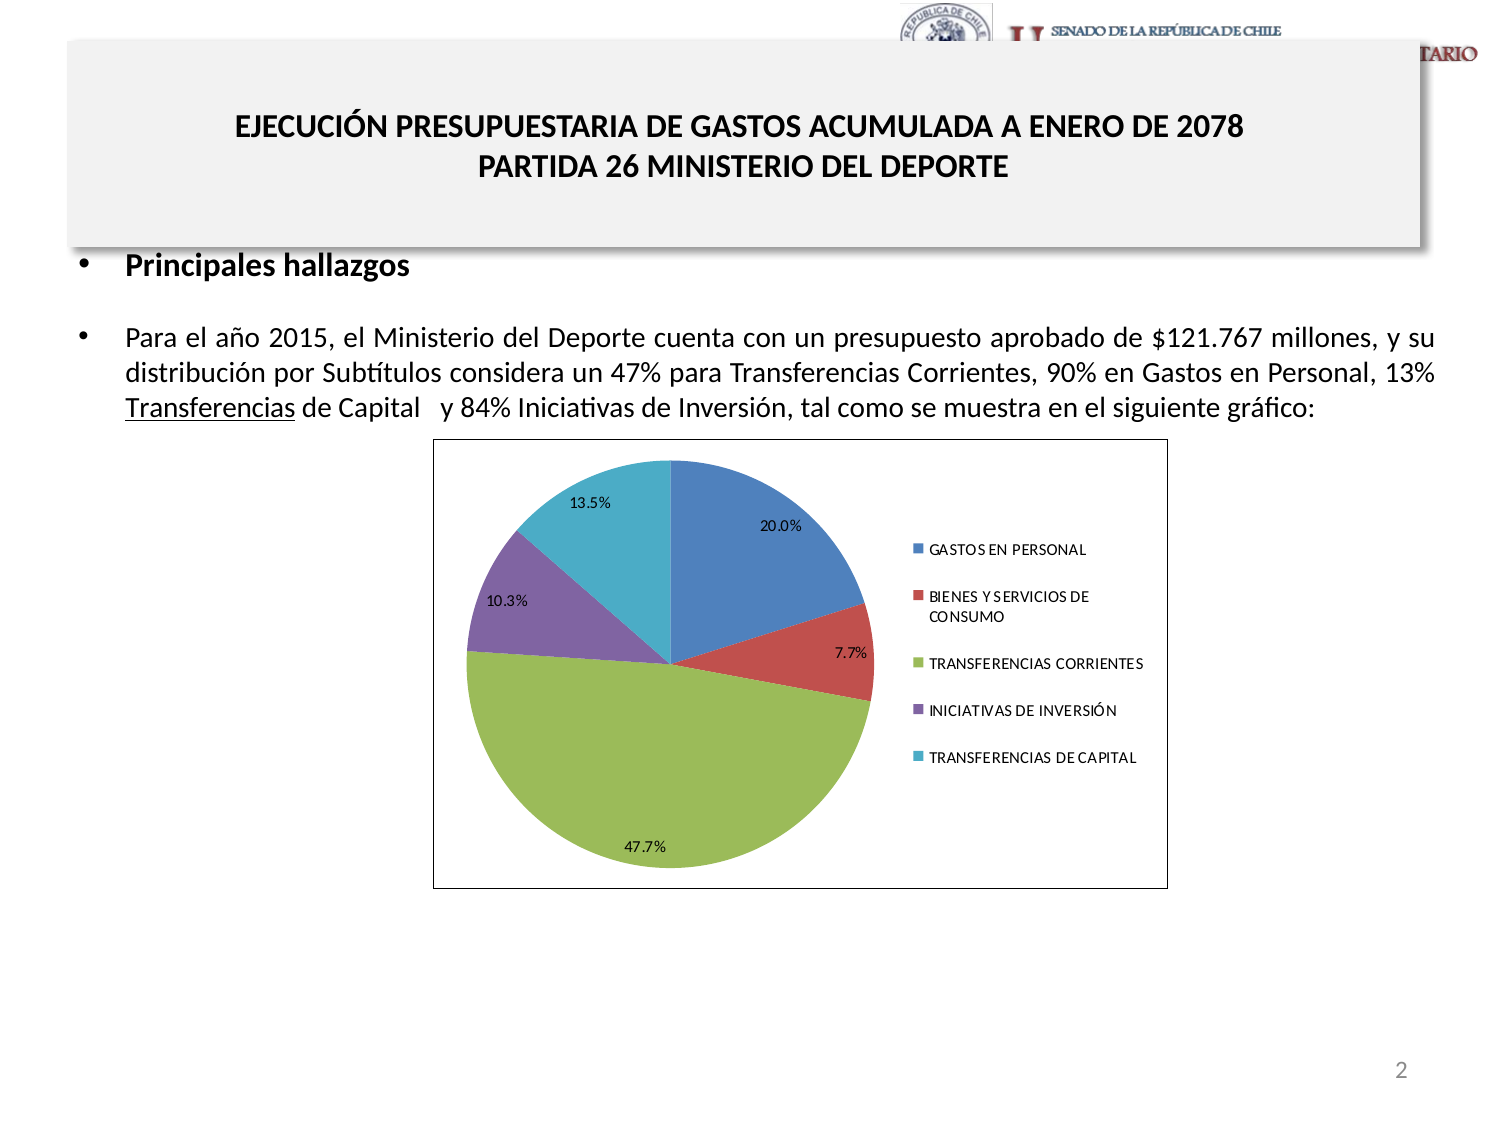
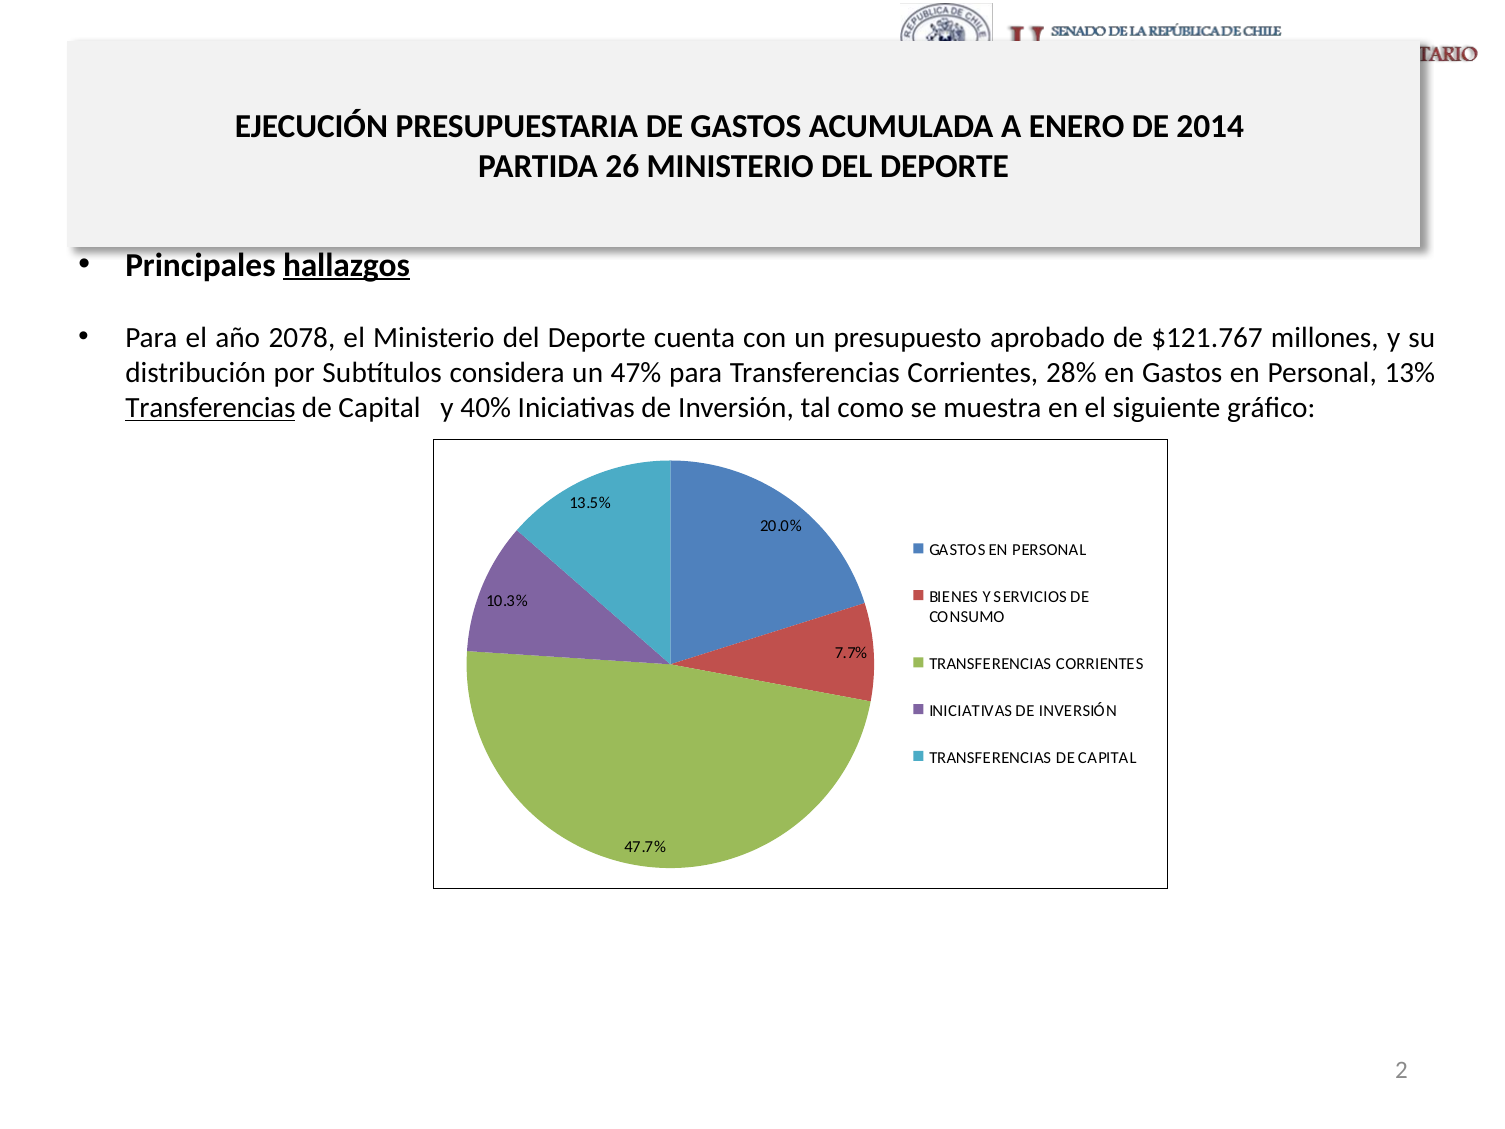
2078: 2078 -> 2014
hallazgos underline: none -> present
2015: 2015 -> 2078
90%: 90% -> 28%
84%: 84% -> 40%
